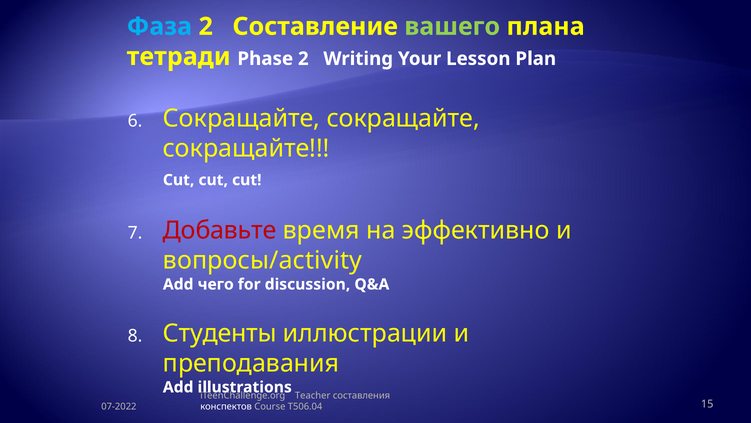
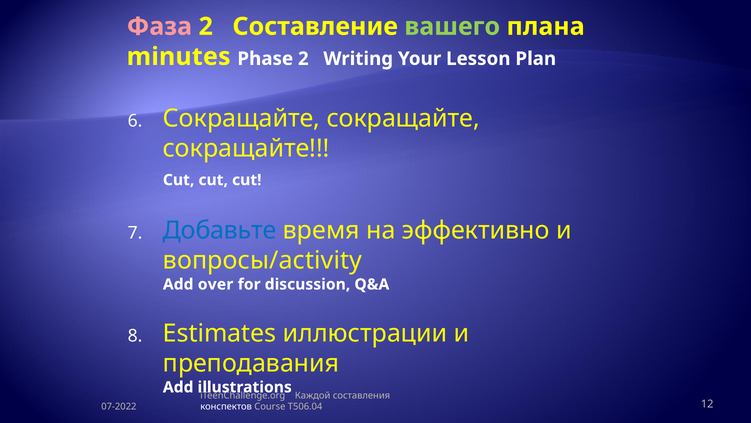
Фаза colour: light blue -> pink
тетради: тетради -> minutes
Добавьте colour: red -> blue
чего: чего -> over
Студенты: Студенты -> Estimates
Teacher: Teacher -> Каждой
15: 15 -> 12
